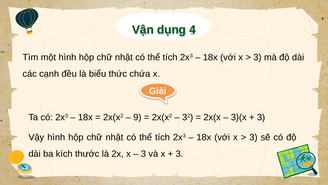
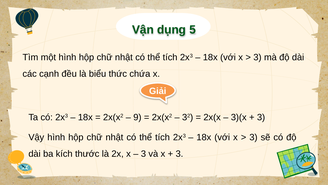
4: 4 -> 5
